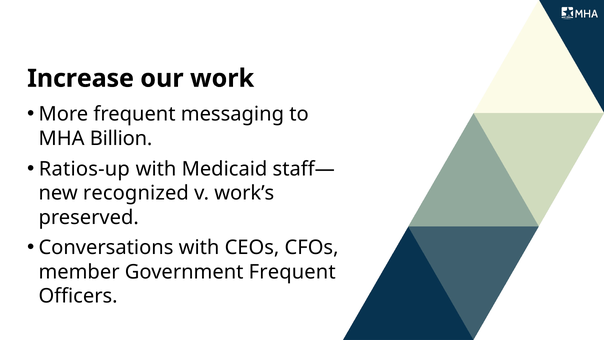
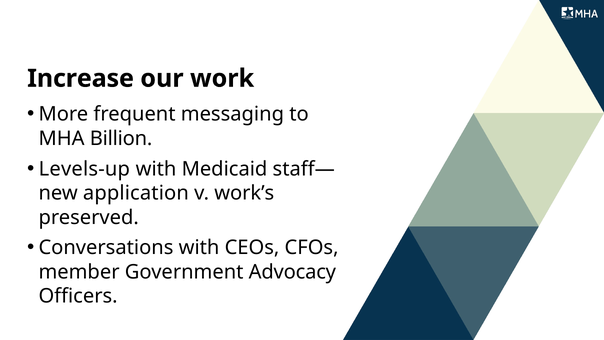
Ratios-up: Ratios-up -> Levels-up
recognized: recognized -> application
Government Frequent: Frequent -> Advocacy
